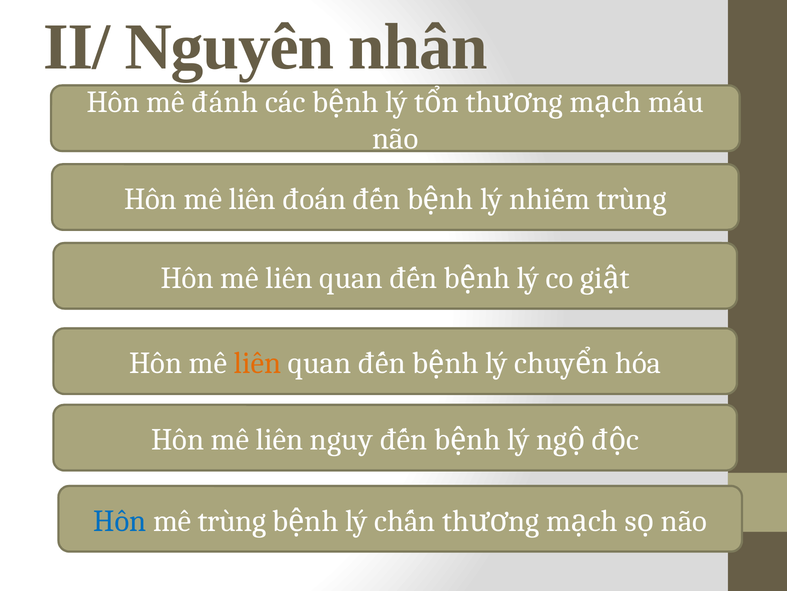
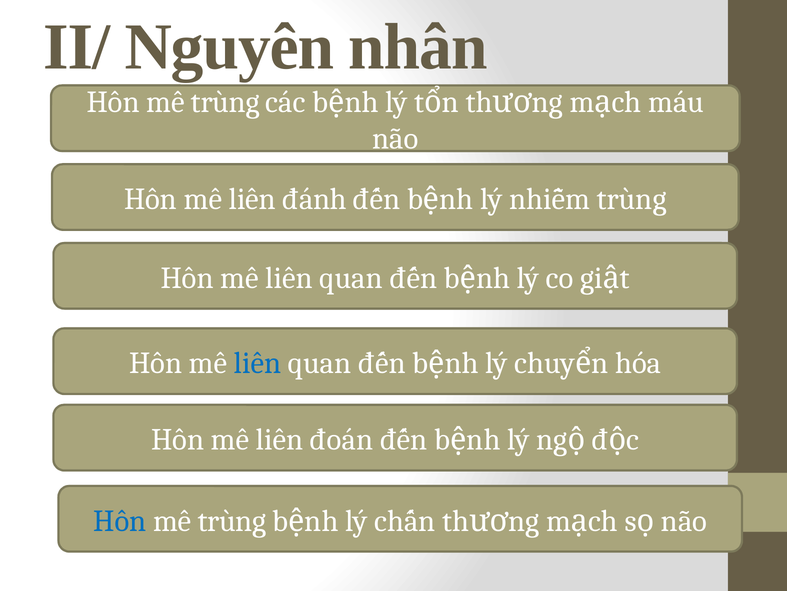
đánh at (225, 102): đánh -> trùng
đoán: đoán -> đánh
liên at (258, 363) colour: orange -> blue
nguy: nguy -> đoán
